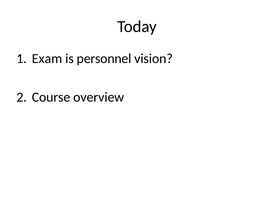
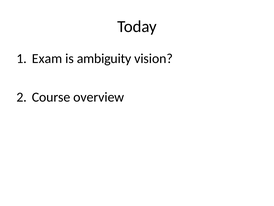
personnel: personnel -> ambiguity
